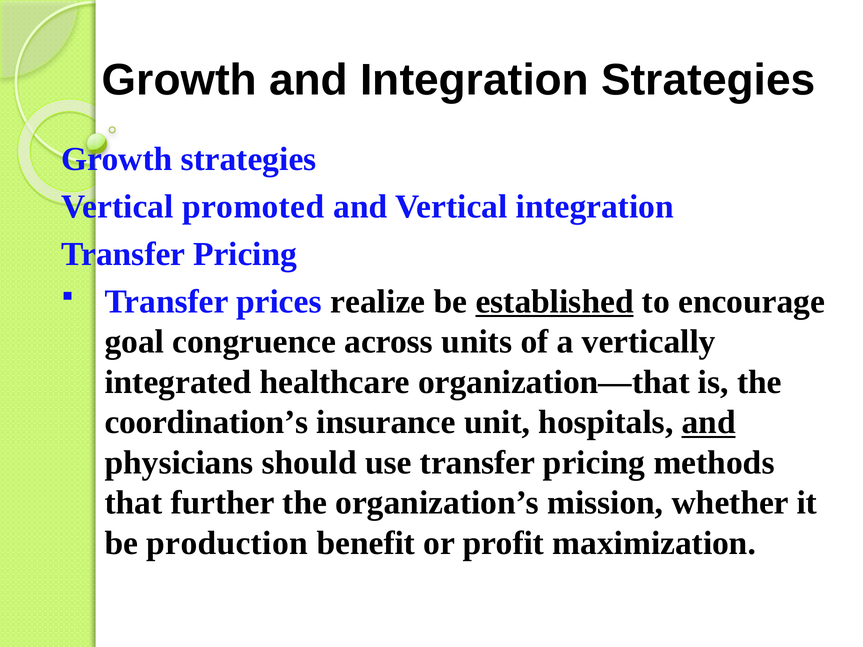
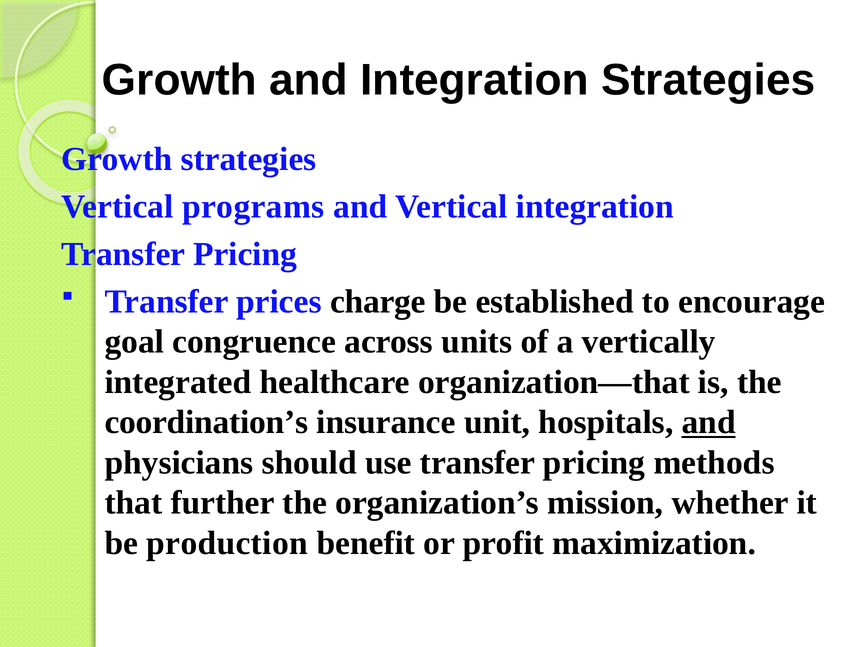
promoted: promoted -> programs
realize: realize -> charge
established underline: present -> none
